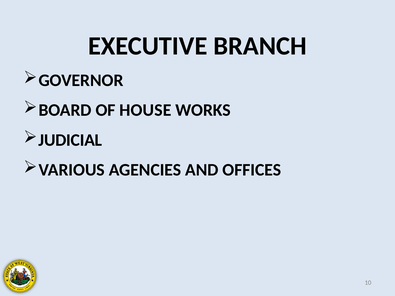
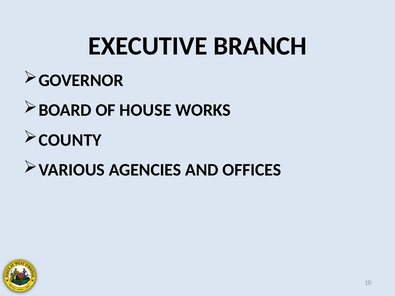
JUDICIAL: JUDICIAL -> COUNTY
